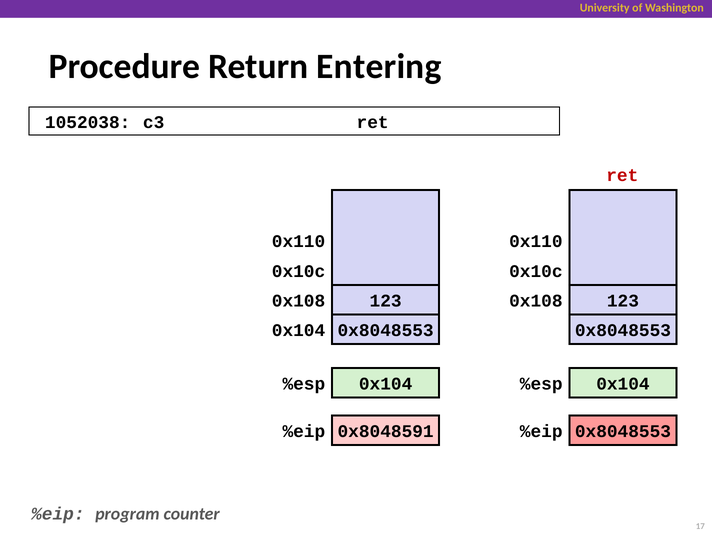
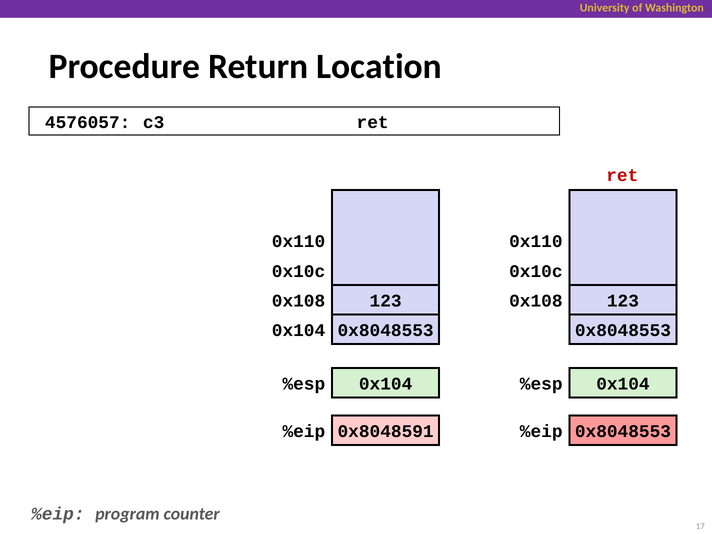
Entering: Entering -> Location
1052038: 1052038 -> 4576057
